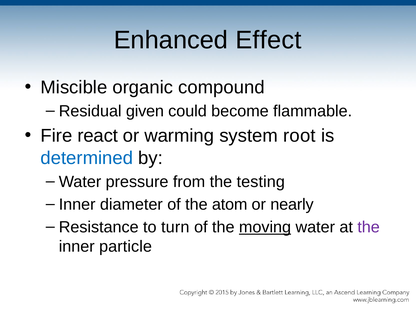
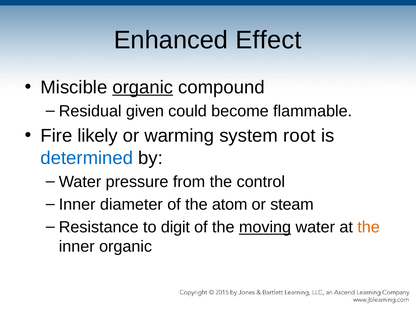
organic at (143, 87) underline: none -> present
react: react -> likely
testing: testing -> control
nearly: nearly -> steam
turn: turn -> digit
the at (369, 227) colour: purple -> orange
inner particle: particle -> organic
